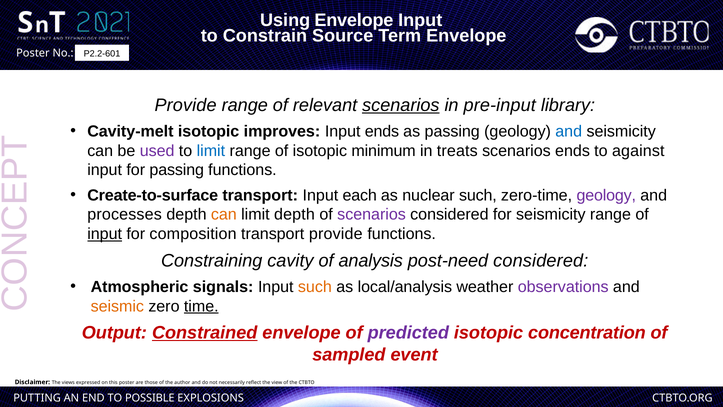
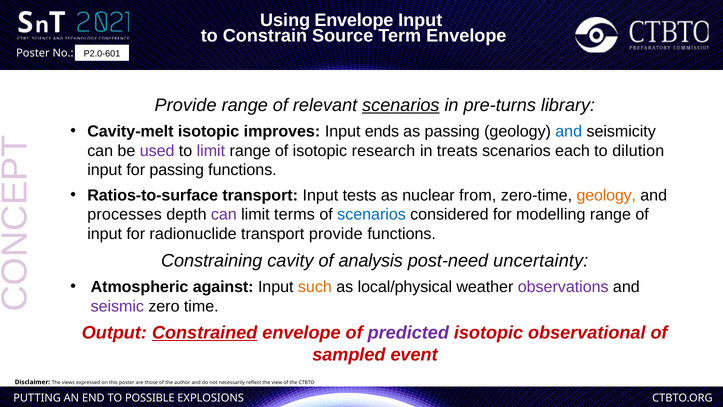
P2.2-601: P2.2-601 -> P2.0-601
pre-input: pre-input -> pre-turns
limit at (211, 151) colour: blue -> purple
minimum: minimum -> research
scenarios ends: ends -> each
against: against -> dilution
Create-to-surface: Create-to-surface -> Ratios-to-surface
each: each -> tests
nuclear such: such -> from
geology at (606, 195) colour: purple -> orange
can at (224, 214) colour: orange -> purple
limit depth: depth -> terms
scenarios at (372, 214) colour: purple -> blue
for seismicity: seismicity -> modelling
input at (105, 234) underline: present -> none
composition: composition -> radionuclide
post-need considered: considered -> uncertainty
signals: signals -> against
local/analysis: local/analysis -> local/physical
seismic colour: orange -> purple
time underline: present -> none
concentration: concentration -> observational
